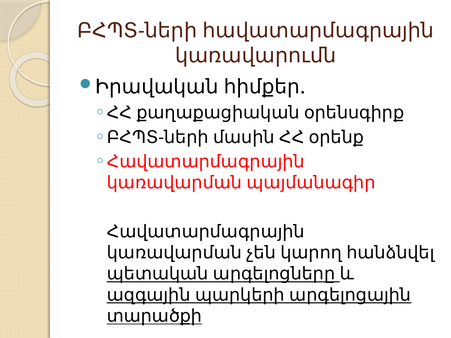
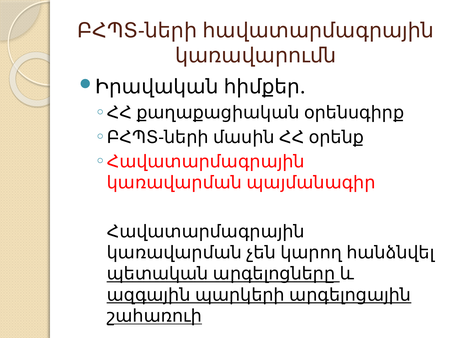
տարածքի: տարածքի -> շահառուի
